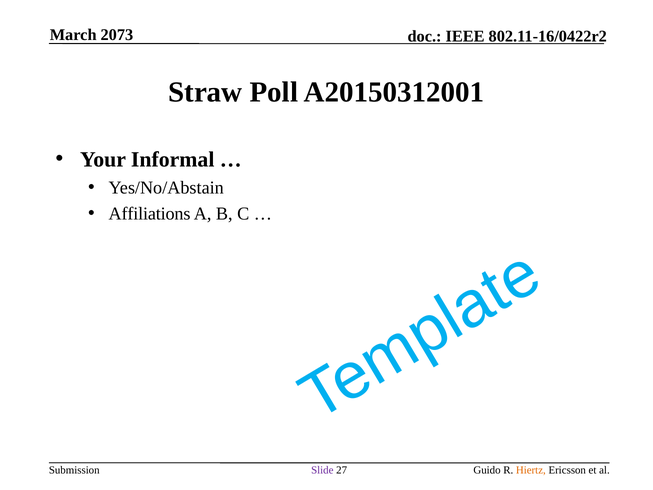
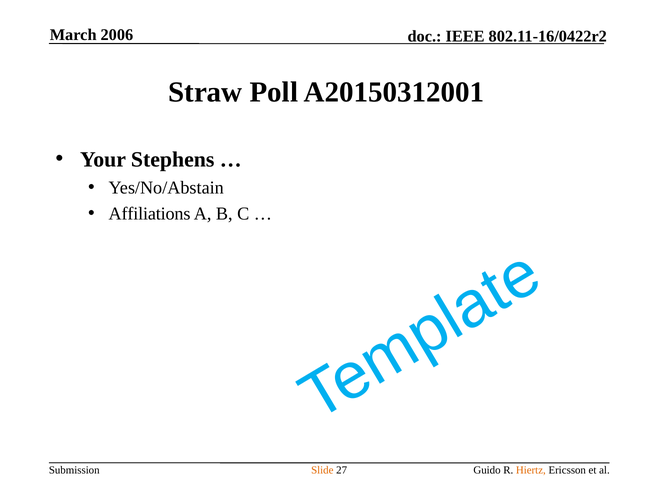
2073: 2073 -> 2006
Informal: Informal -> Stephens
Slide colour: purple -> orange
